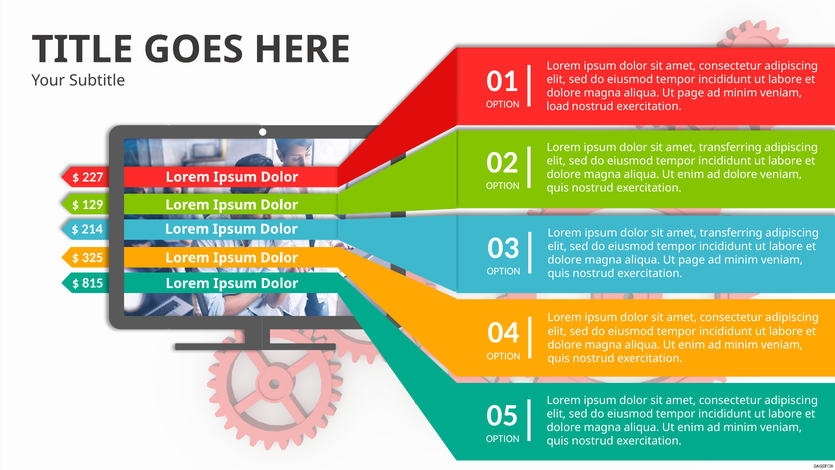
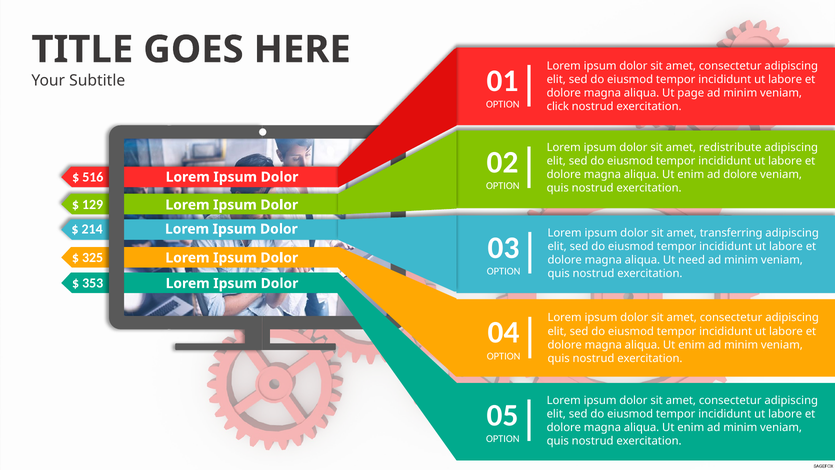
load: load -> click
transferring at (730, 147): transferring -> redistribute
227: 227 -> 516
page at (692, 260): page -> need
815: 815 -> 353
